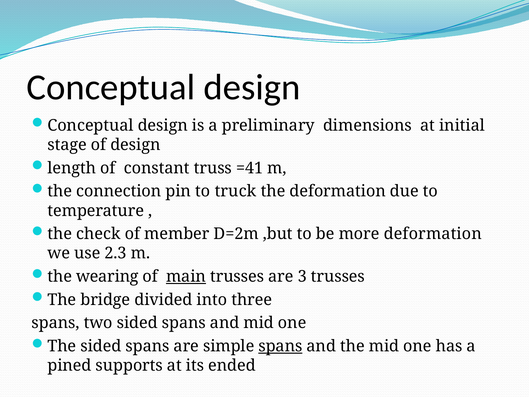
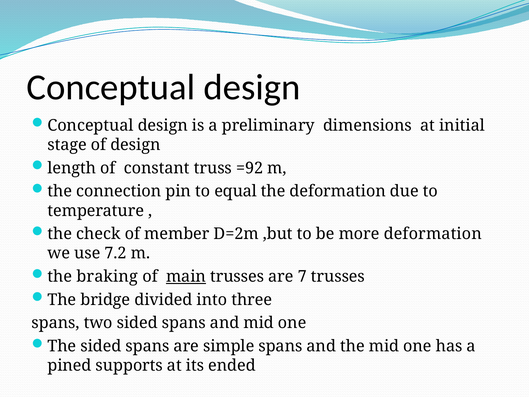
=41: =41 -> =92
truck: truck -> equal
2.3: 2.3 -> 7.2
wearing: wearing -> braking
3: 3 -> 7
spans at (280, 346) underline: present -> none
